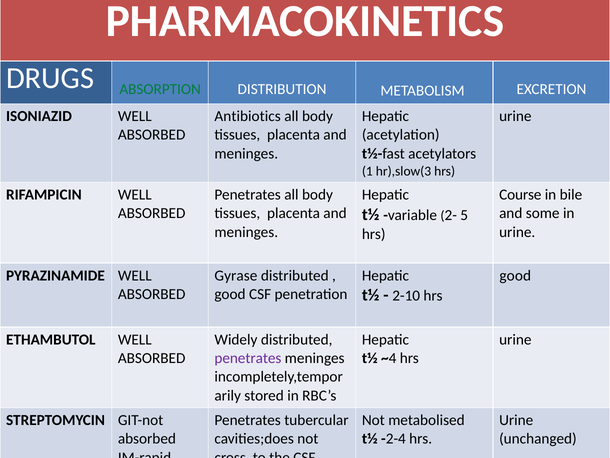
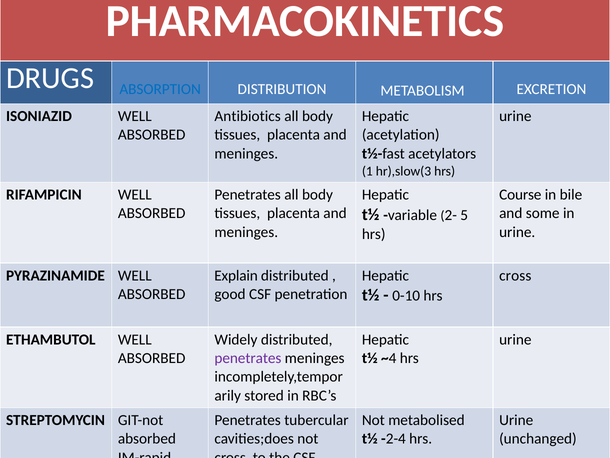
ABSORPTION colour: green -> blue
Gyrase: Gyrase -> Explain
good at (515, 275): good -> cross
2-10: 2-10 -> 0-10
